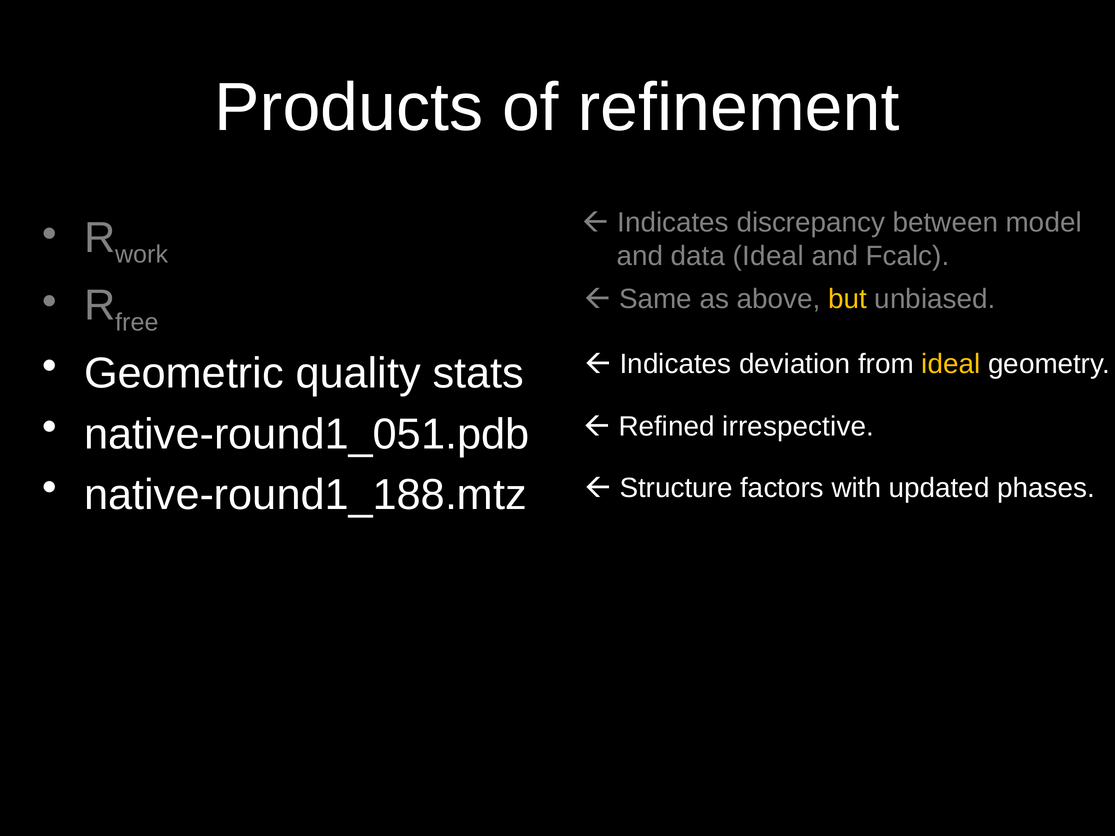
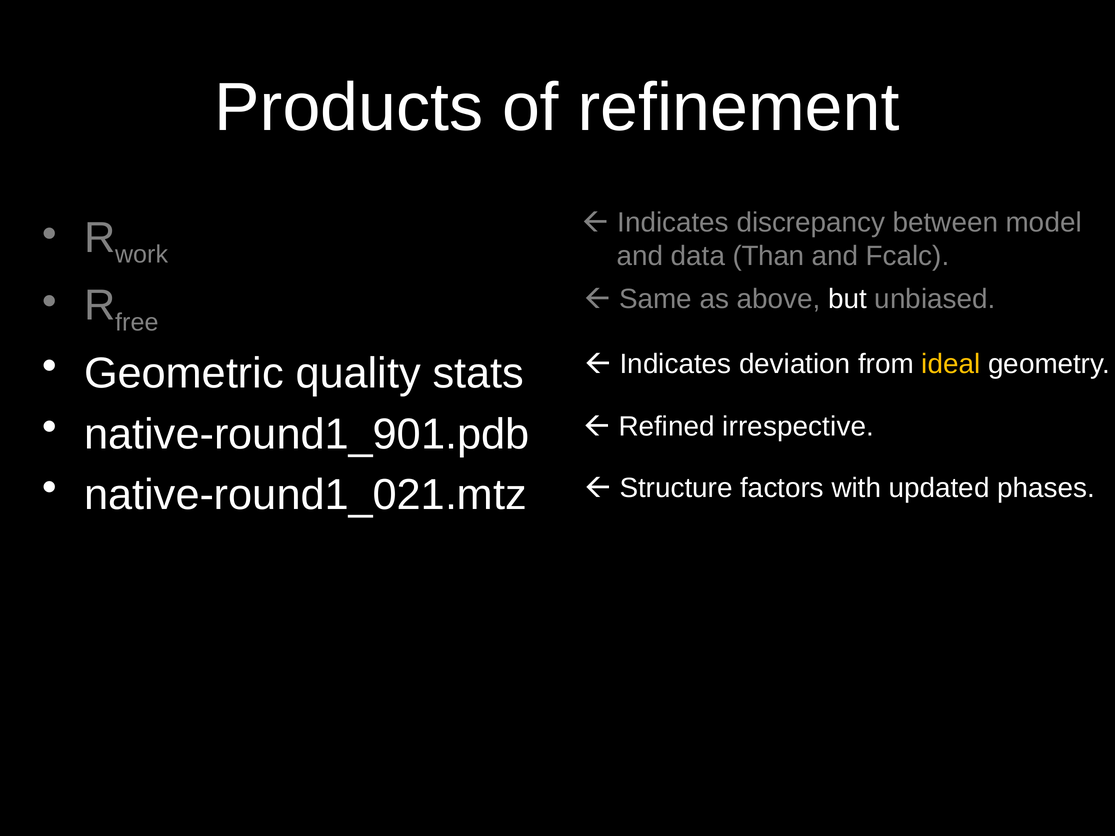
data Ideal: Ideal -> Than
but colour: yellow -> white
native-round1_051.pdb: native-round1_051.pdb -> native-round1_901.pdb
native-round1_188.mtz: native-round1_188.mtz -> native-round1_021.mtz
